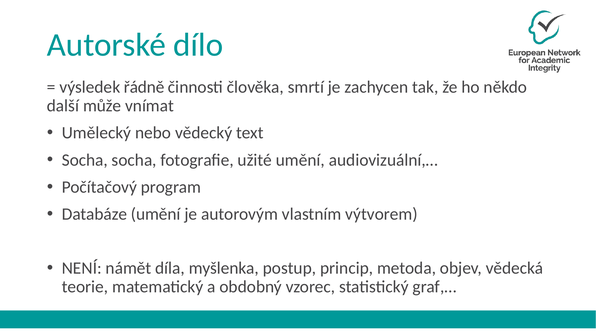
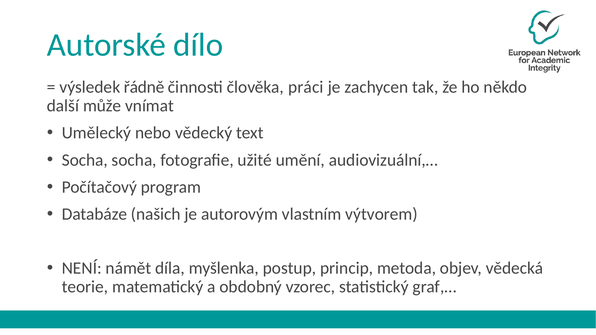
smrtí: smrtí -> práci
Databáze umění: umění -> našich
